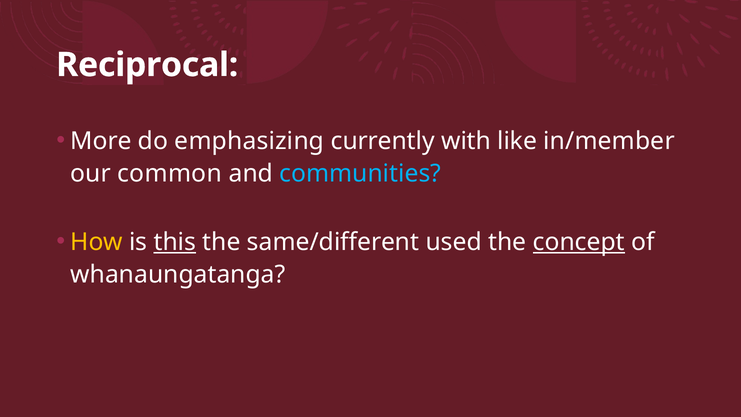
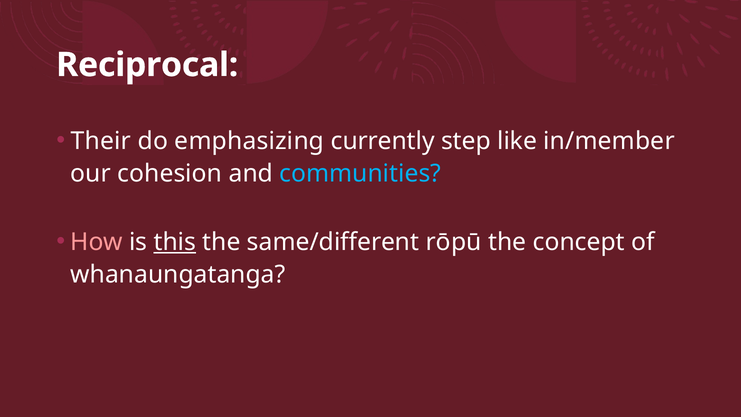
More: More -> Their
with: with -> step
common: common -> cohesion
How colour: yellow -> pink
used: used -> rōpū
concept underline: present -> none
